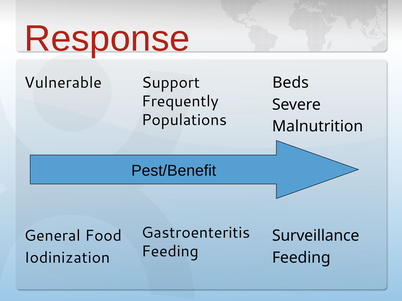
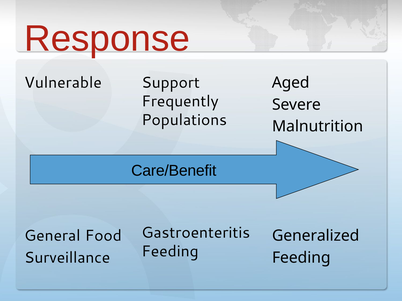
Beds: Beds -> Aged
Pest/Benefit: Pest/Benefit -> Care/Benefit
Surveillance: Surveillance -> Generalized
Iodinization: Iodinization -> Surveillance
